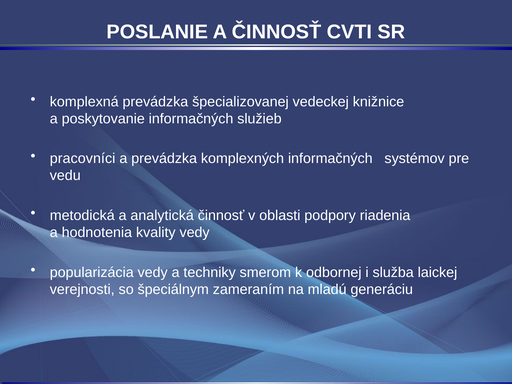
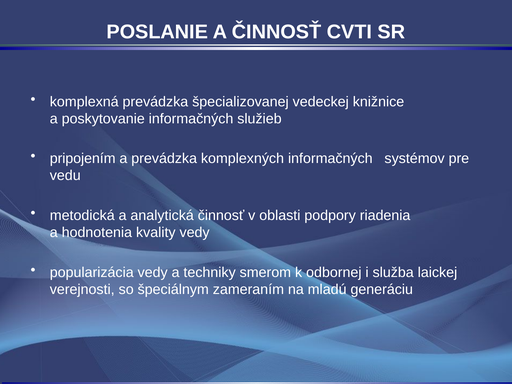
pracovníci: pracovníci -> pripojením
